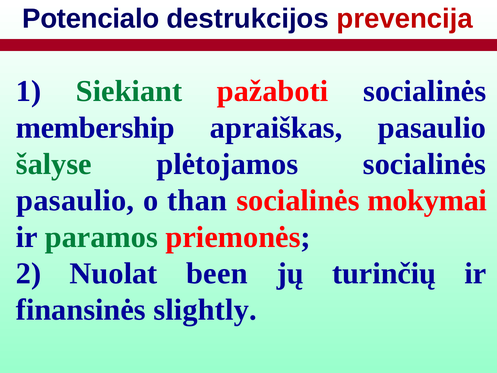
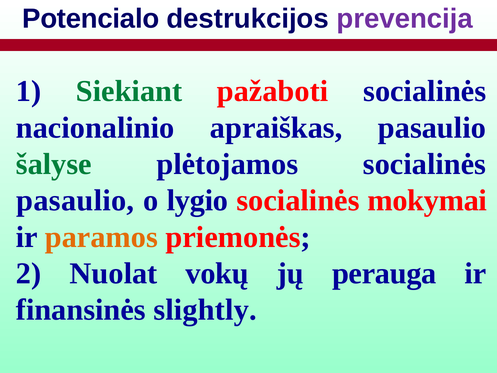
prevencija colour: red -> purple
membership: membership -> nacionalinio
than: than -> lygio
paramos colour: green -> orange
been: been -> vokų
turinčių: turinčių -> perauga
